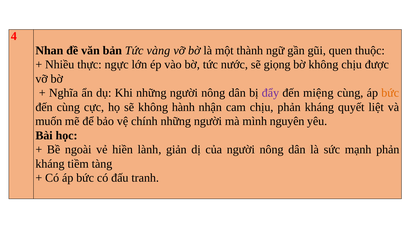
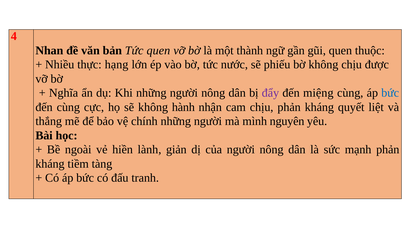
Tức vàng: vàng -> quen
ngực: ngực -> hạng
giọng: giọng -> phiếu
bức at (390, 93) colour: orange -> blue
muốn: muốn -> thắng
